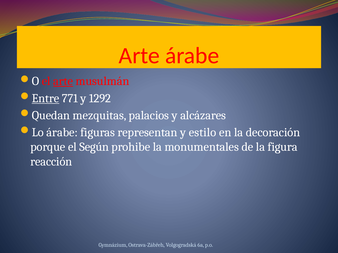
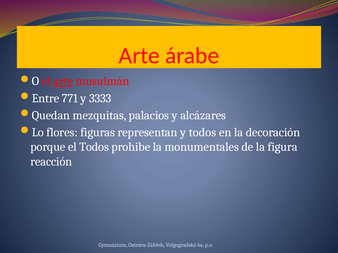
Entre underline: present -> none
1292: 1292 -> 3333
Lo árabe: árabe -> flores
y estilo: estilo -> todos
el Según: Según -> Todos
